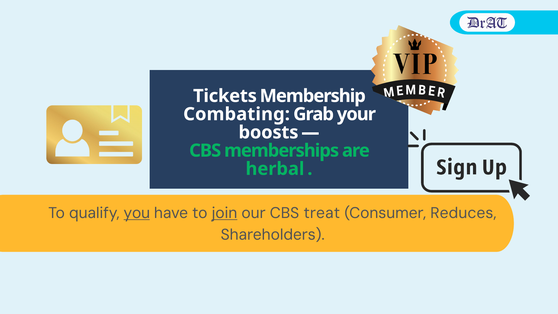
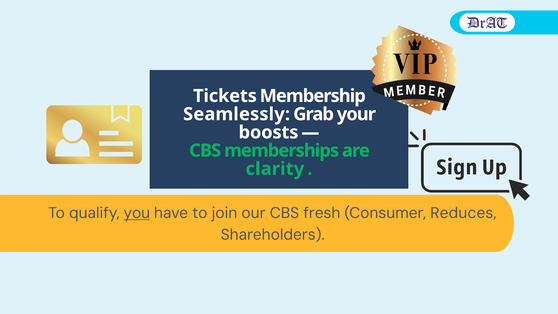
Combating: Combating -> Seamlessly
herbal: herbal -> clarity
join underline: present -> none
treat: treat -> fresh
